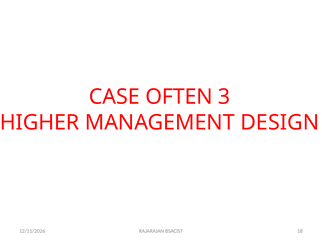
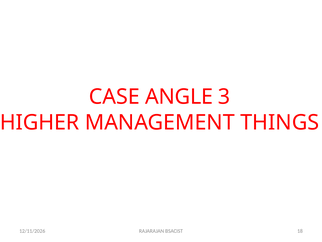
OFTEN: OFTEN -> ANGLE
DESIGN: DESIGN -> THINGS
